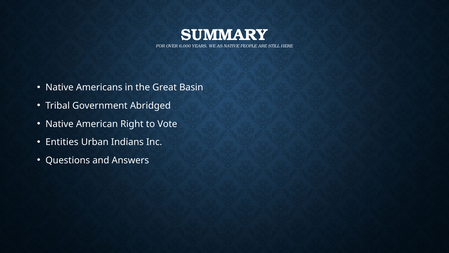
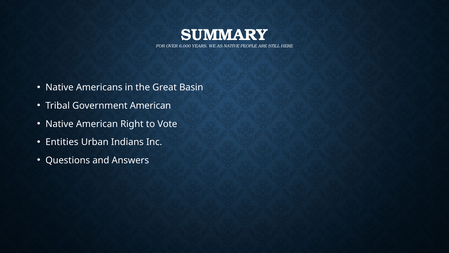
Government Abridged: Abridged -> American
